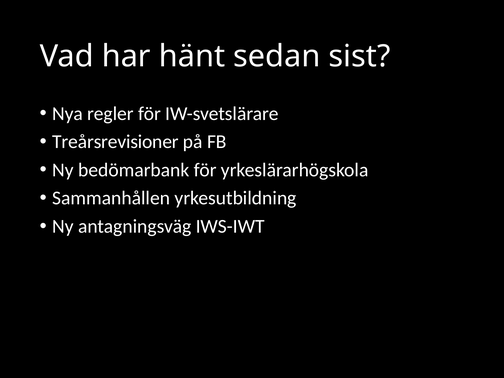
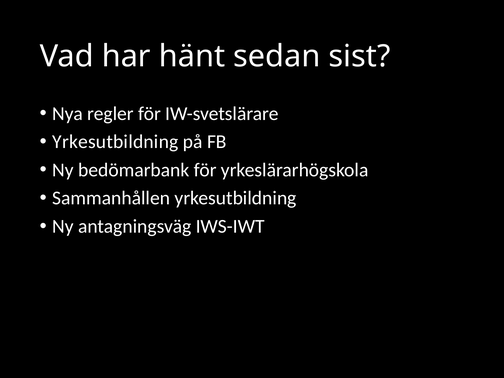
Treårsrevisioner at (116, 142): Treårsrevisioner -> Yrkesutbildning
